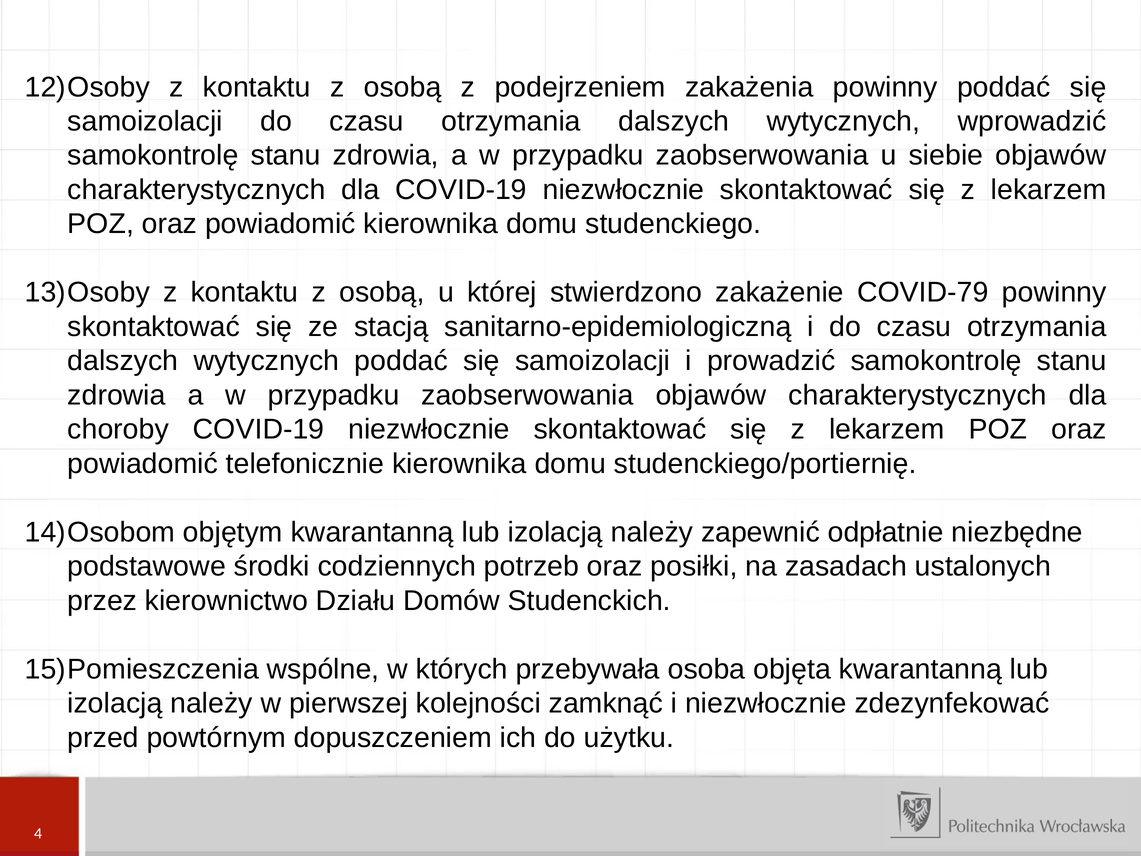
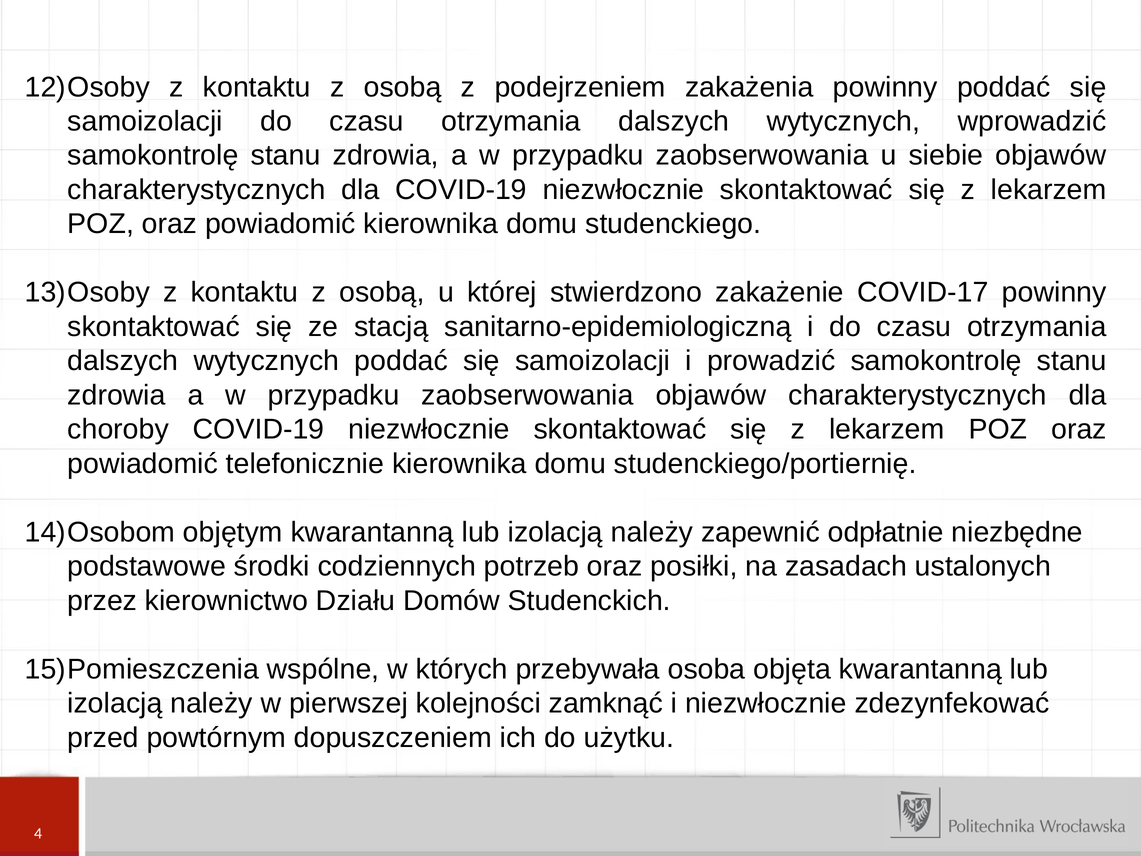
COVID-79: COVID-79 -> COVID-17
